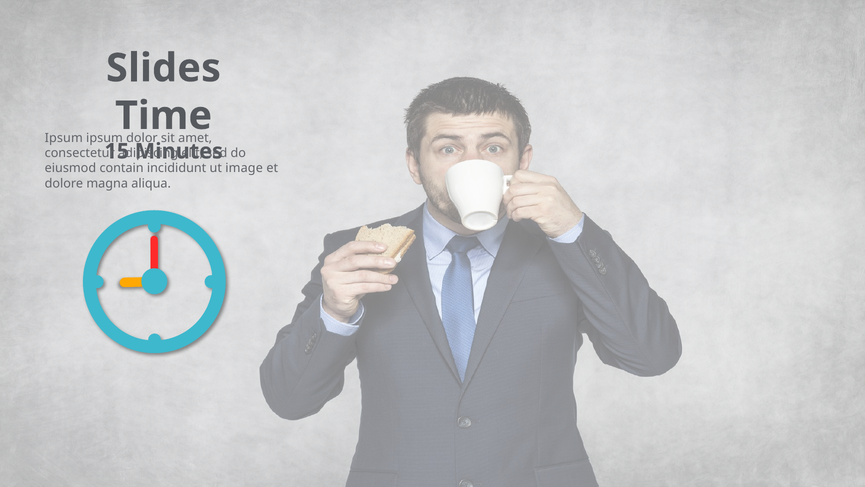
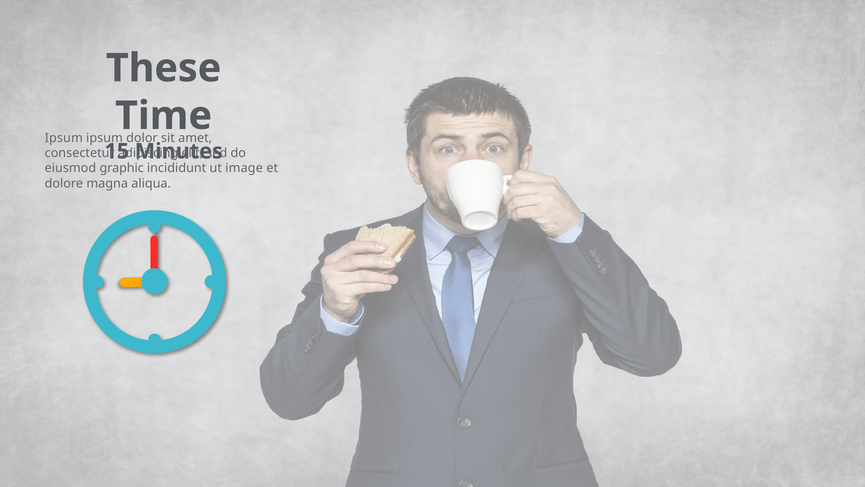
Slides: Slides -> These
contain: contain -> graphic
